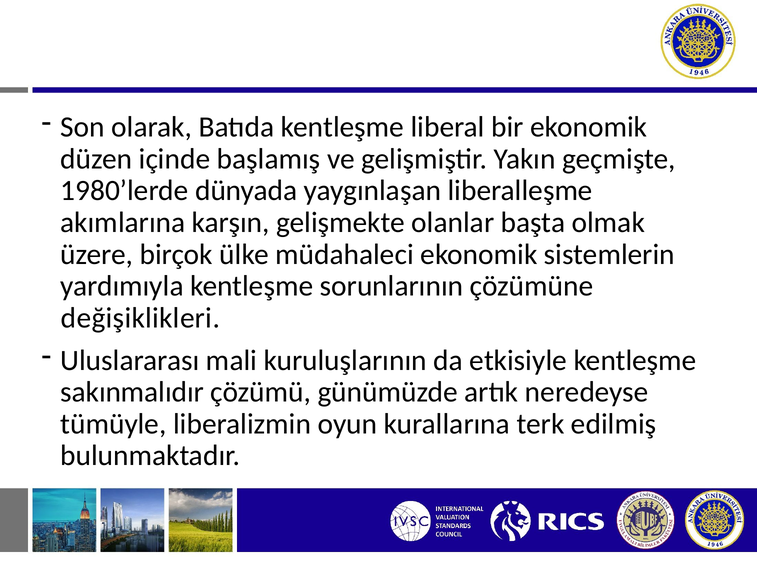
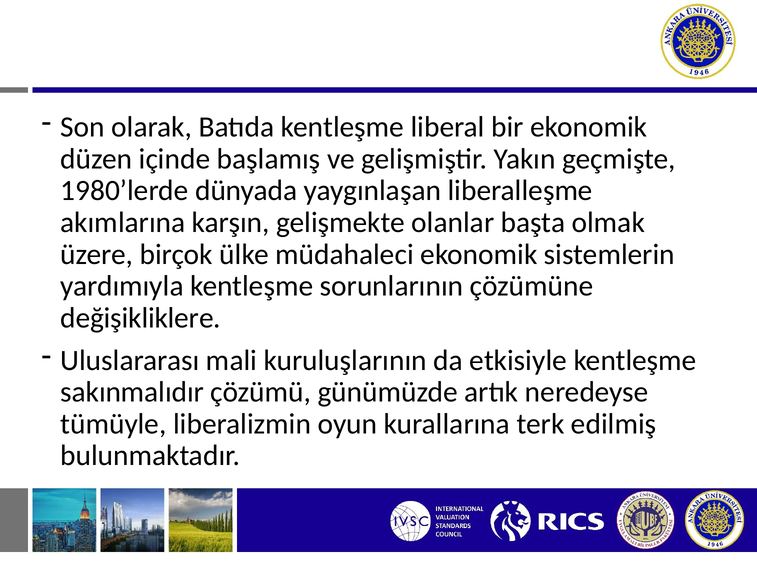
değişiklikleri: değişiklikleri -> değişikliklere
